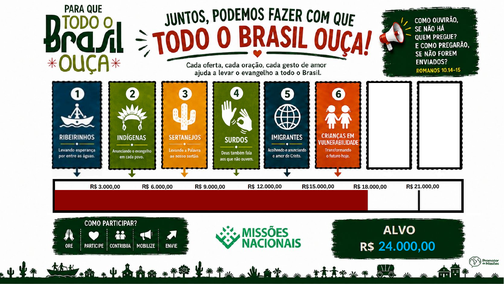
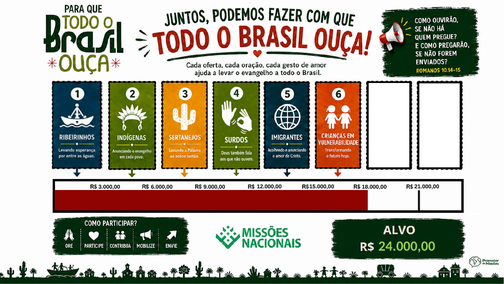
24.000,00 colour: light blue -> light green
